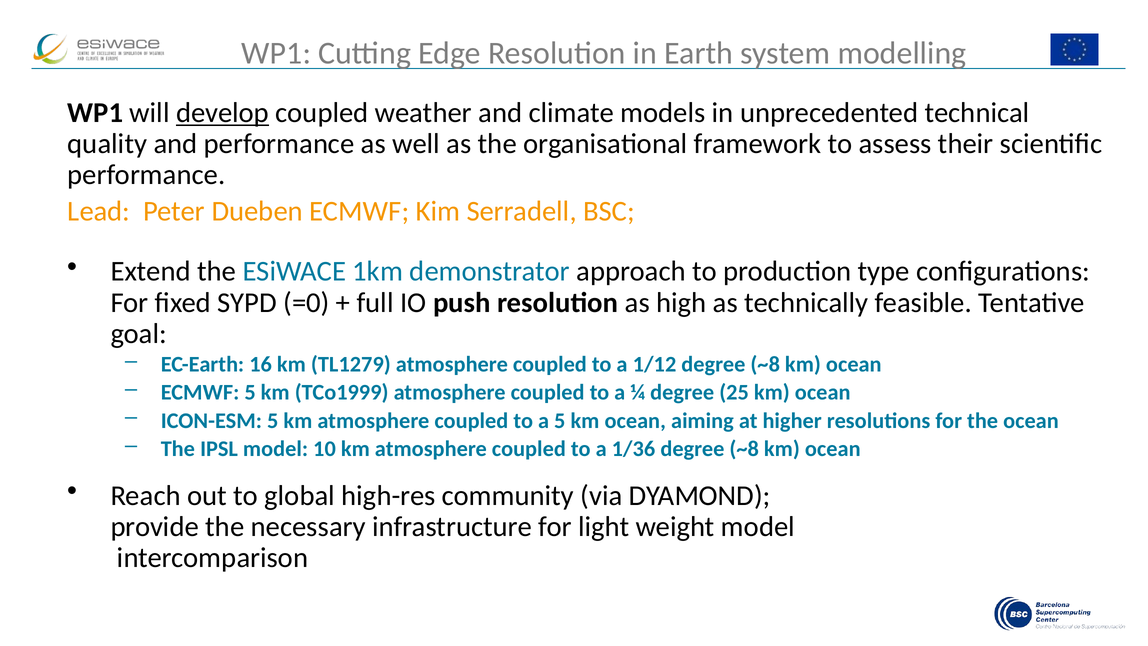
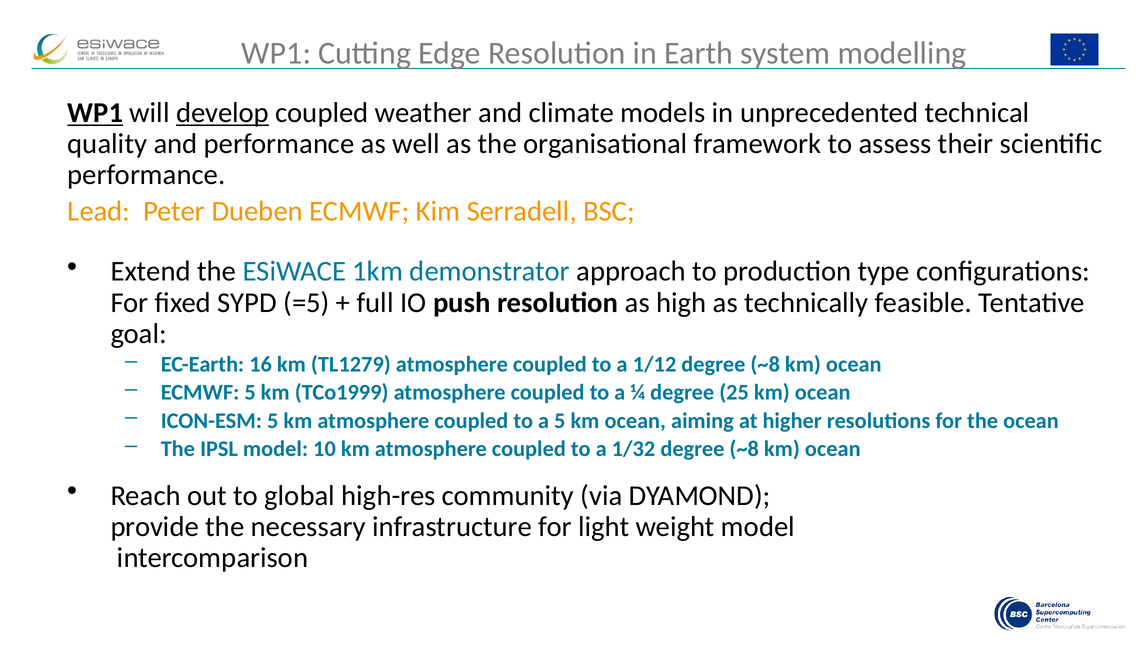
WP1 at (95, 113) underline: none -> present
=0: =0 -> =5
1/36: 1/36 -> 1/32
